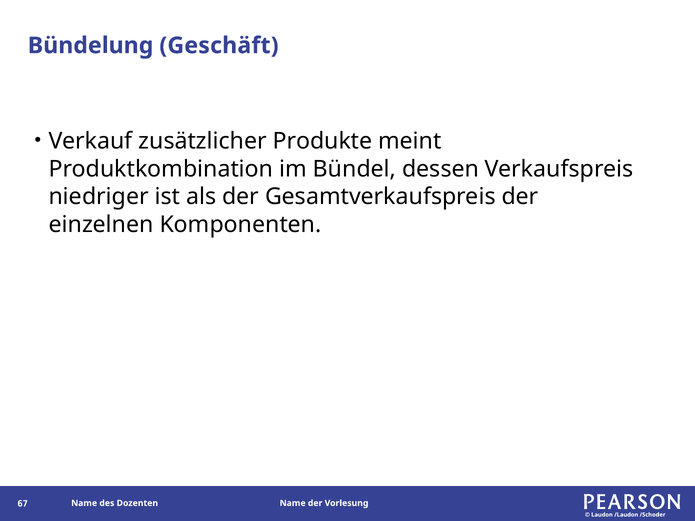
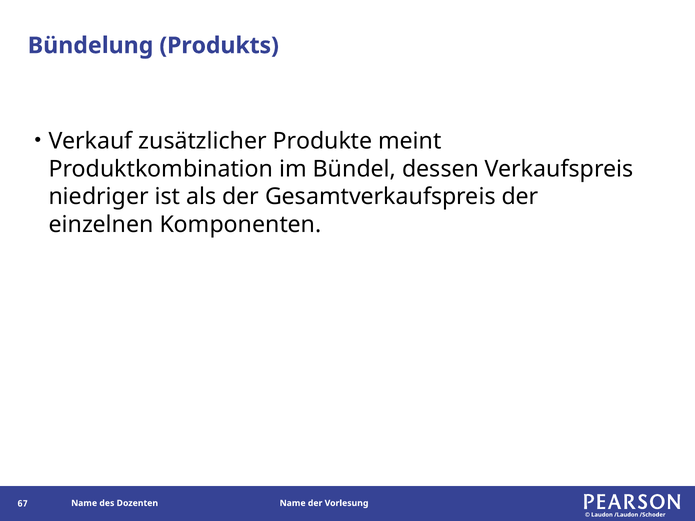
Geschäft: Geschäft -> Produkts
